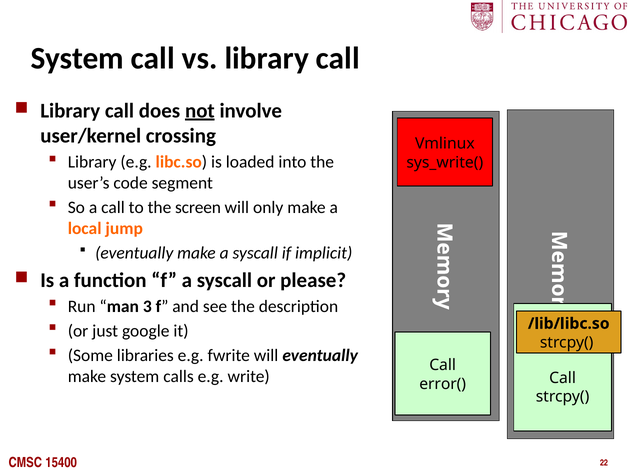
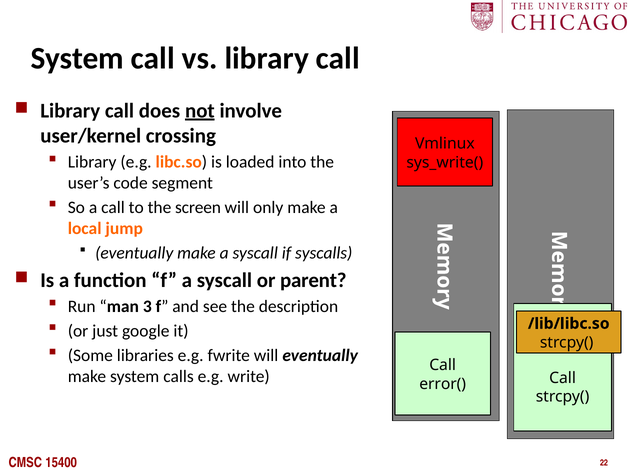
implicit: implicit -> syscalls
please: please -> parent
